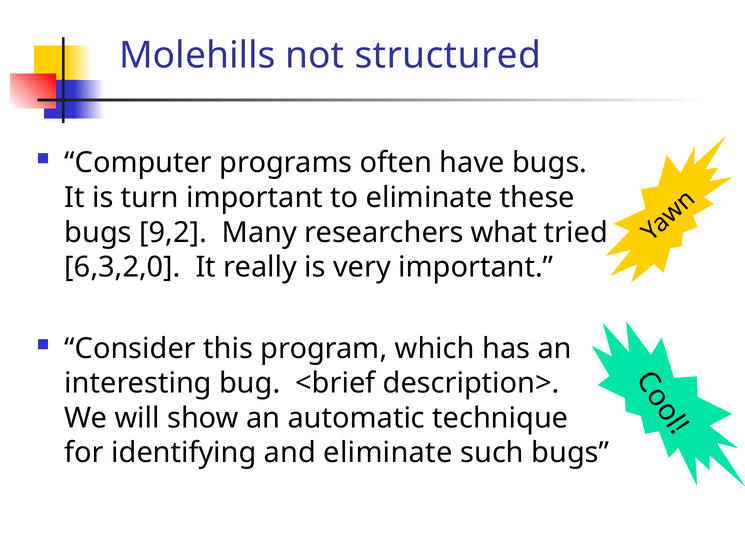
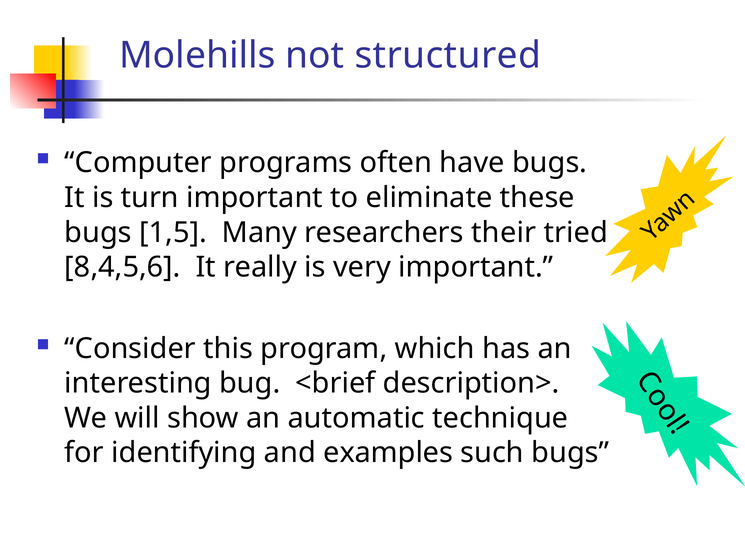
9,2: 9,2 -> 1,5
what: what -> their
6,3,2,0: 6,3,2,0 -> 8,4,5,6
and eliminate: eliminate -> examples
